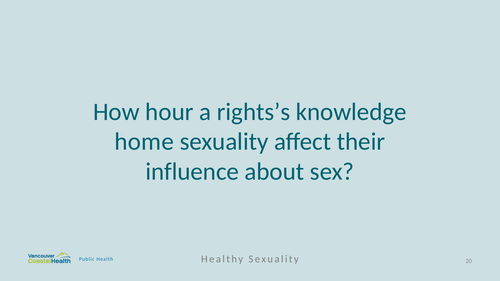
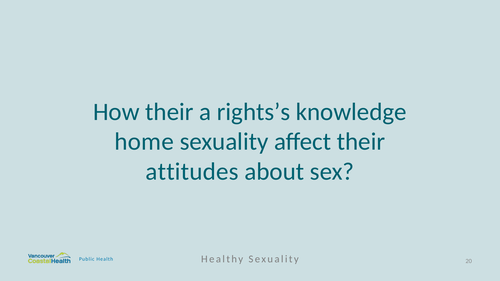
How hour: hour -> their
influence: influence -> attitudes
